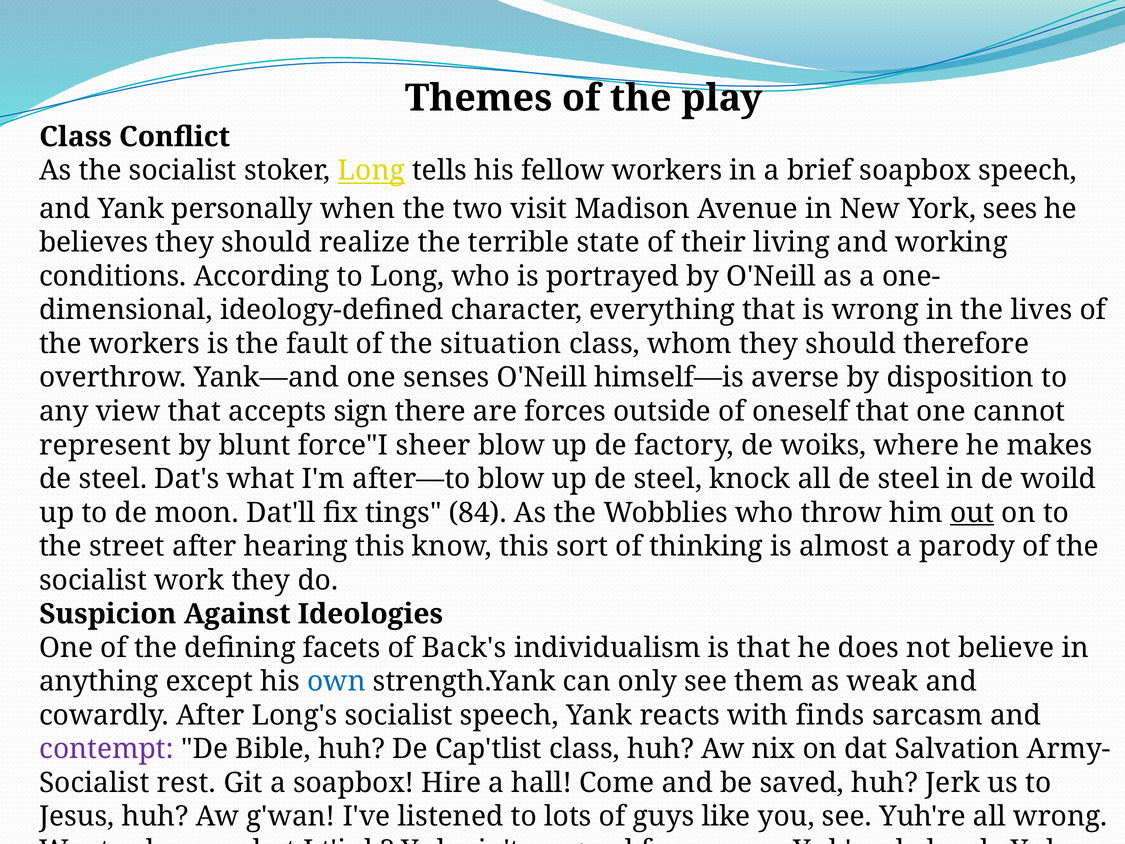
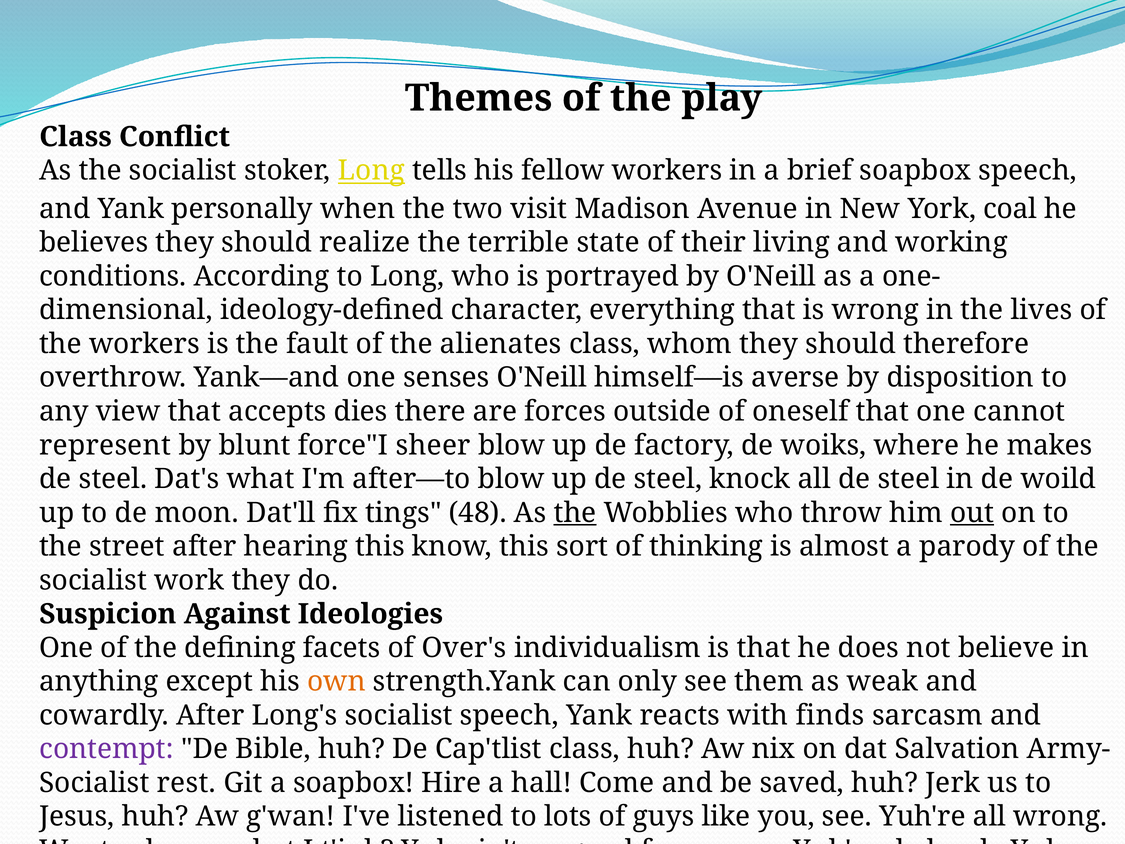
sees: sees -> coal
situation: situation -> alienates
sign: sign -> dies
84: 84 -> 48
the at (575, 513) underline: none -> present
Back's: Back's -> Over's
own colour: blue -> orange
